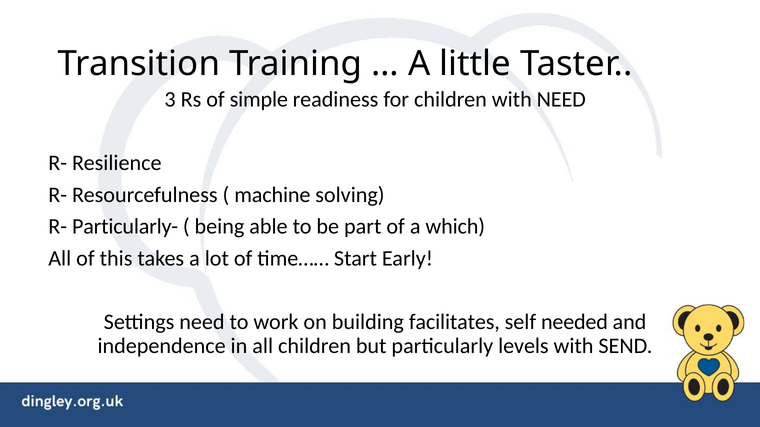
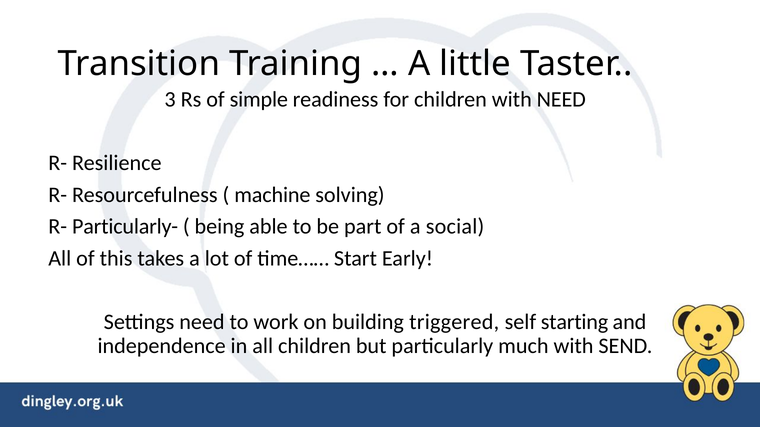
which: which -> social
facilitates: facilitates -> triggered
needed: needed -> starting
levels: levels -> much
